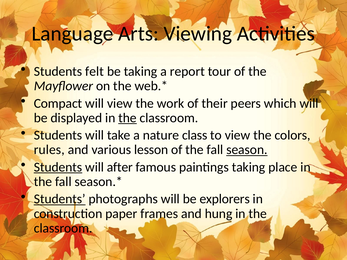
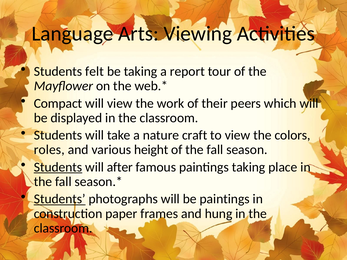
the at (128, 118) underline: present -> none
class: class -> craft
rules: rules -> roles
lesson: lesson -> height
season underline: present -> none
be explorers: explorers -> paintings
